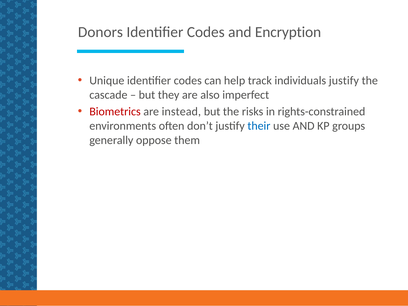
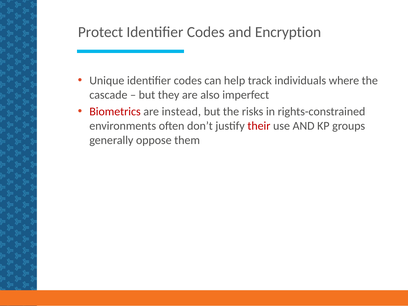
Donors: Donors -> Protect
individuals justify: justify -> where
their colour: blue -> red
